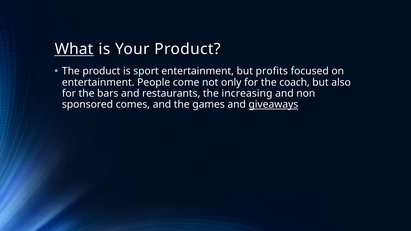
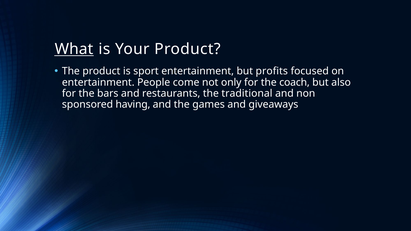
increasing: increasing -> traditional
comes: comes -> having
giveaways underline: present -> none
